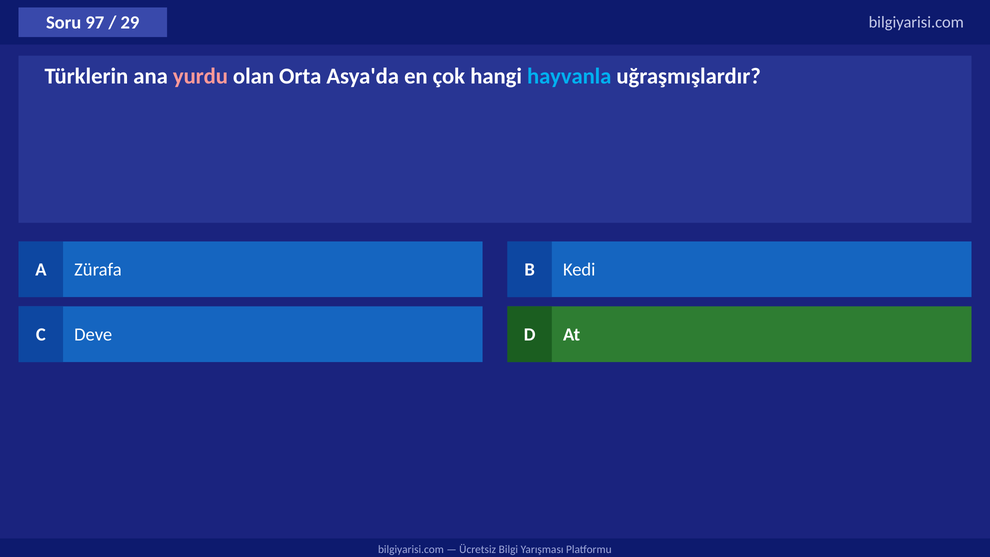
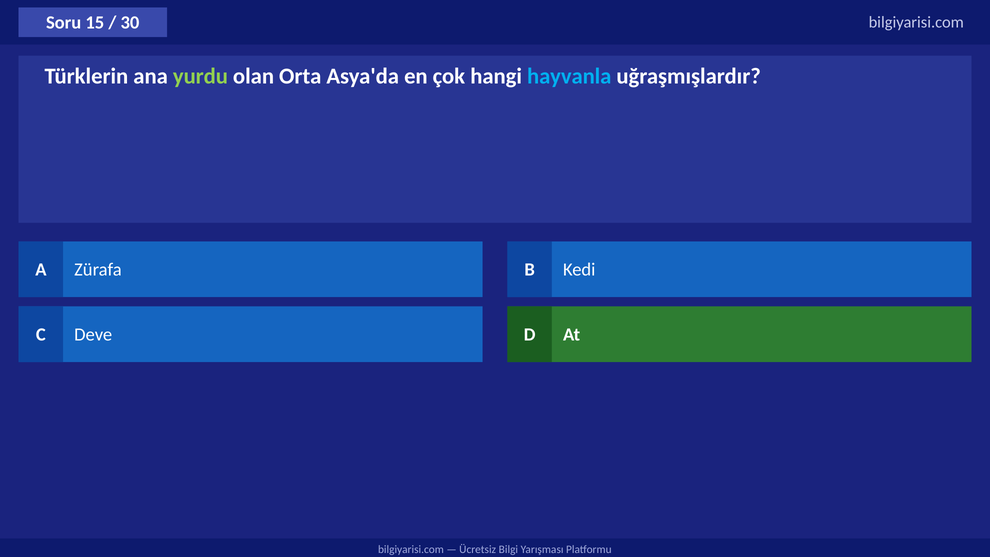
97: 97 -> 15
29: 29 -> 30
yurdu colour: pink -> light green
